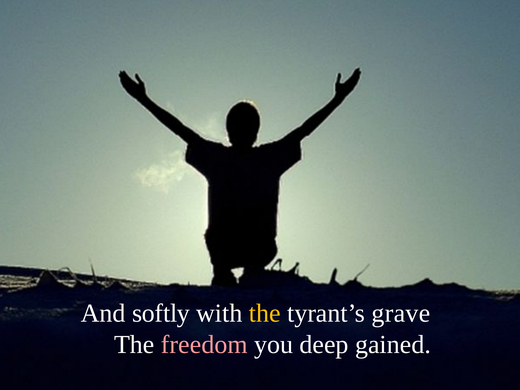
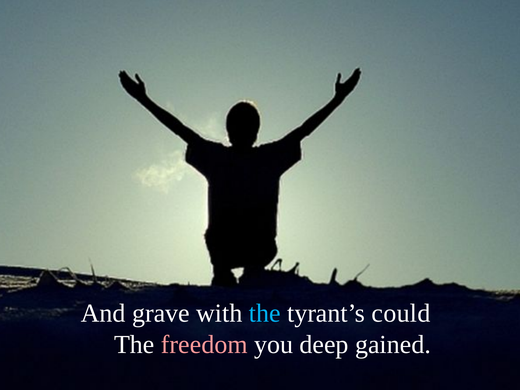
softly: softly -> grave
the at (265, 313) colour: yellow -> light blue
grave: grave -> could
